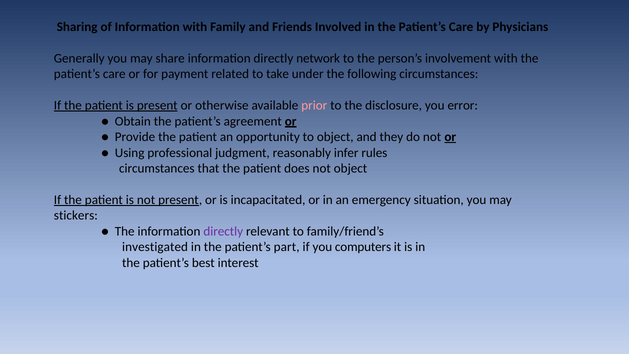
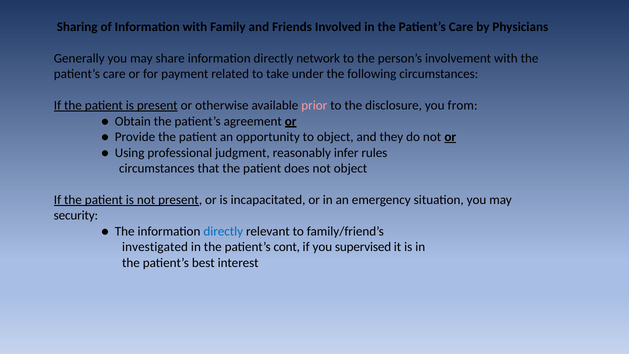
error: error -> from
stickers: stickers -> security
directly at (223, 231) colour: purple -> blue
part: part -> cont
computers: computers -> supervised
